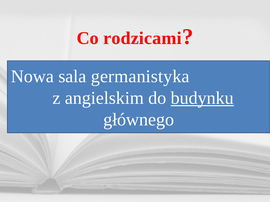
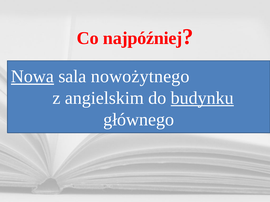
rodzicami: rodzicami -> najpóźniej
Nowa underline: none -> present
germanistyka: germanistyka -> nowożytnego
